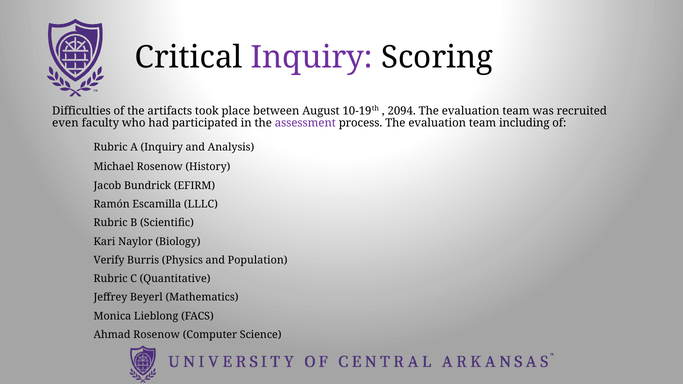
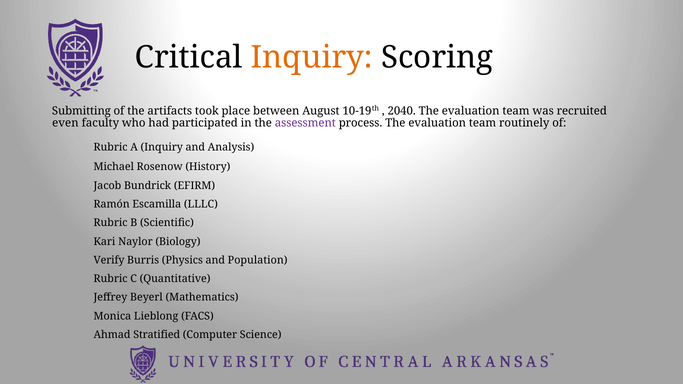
Inquiry at (312, 57) colour: purple -> orange
Difficulties: Difficulties -> Submitting
2094: 2094 -> 2040
including: including -> routinely
Ahmad Rosenow: Rosenow -> Stratified
